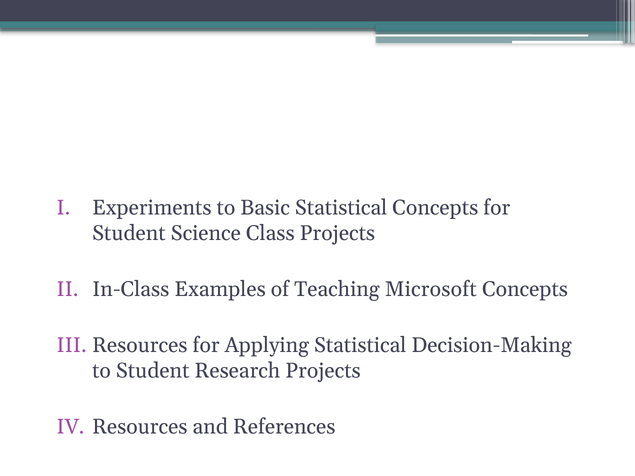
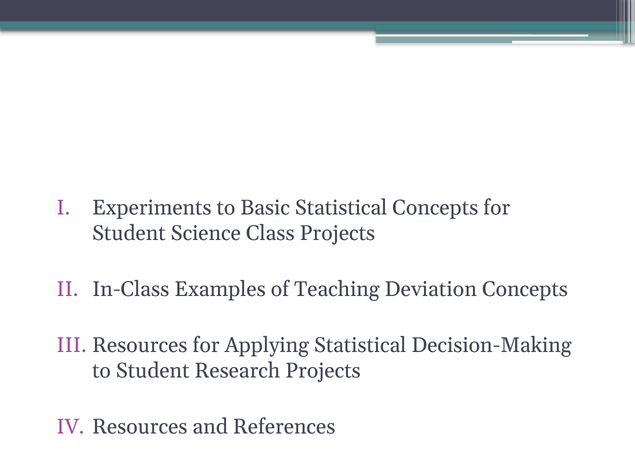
Microsoft: Microsoft -> Deviation
